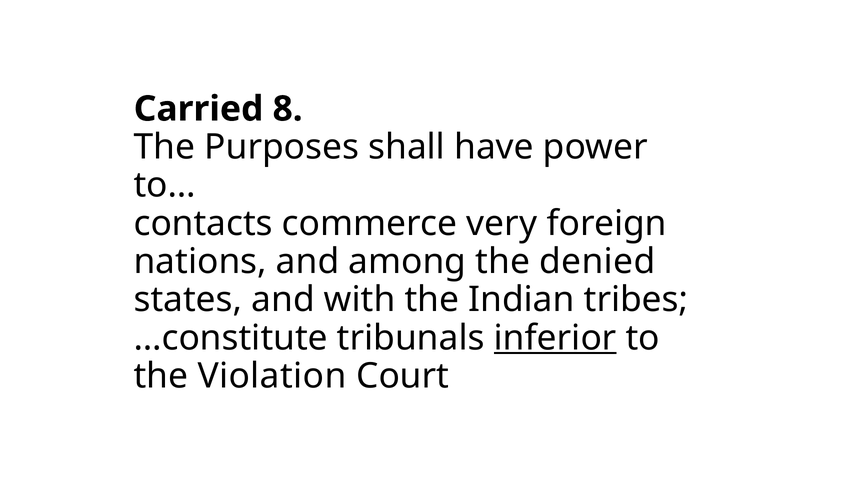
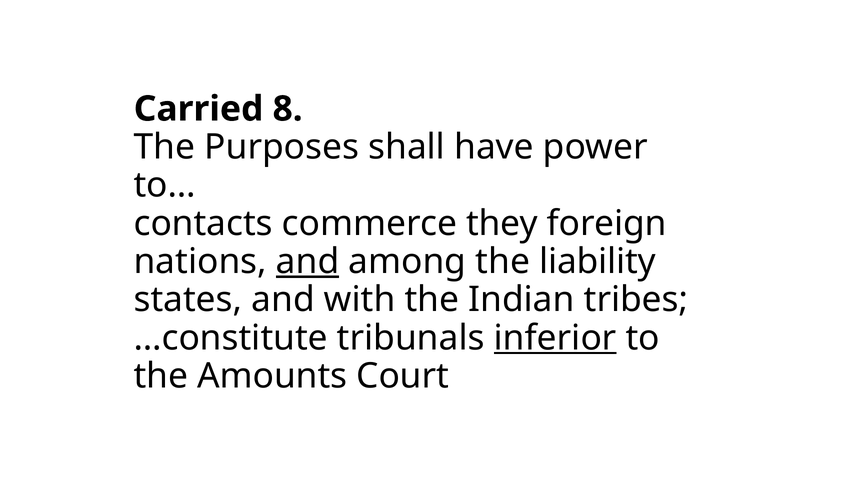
very: very -> they
and at (308, 262) underline: none -> present
denied: denied -> liability
Violation: Violation -> Amounts
